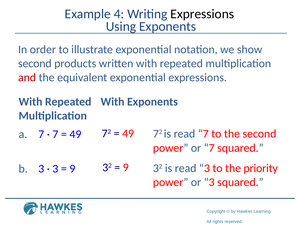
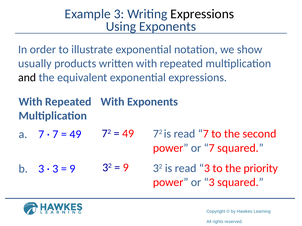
Example 4: 4 -> 3
second at (35, 64): second -> usually
and colour: red -> black
